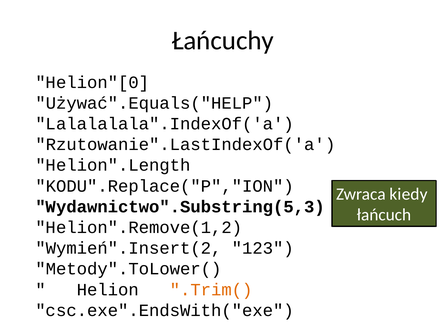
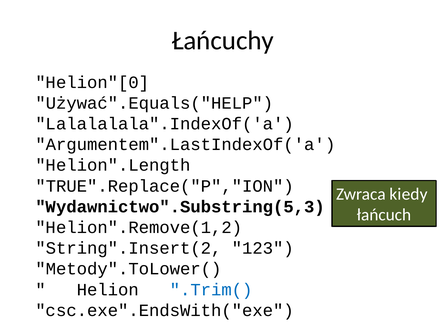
Rzutowanie".LastIndexOf('a: Rzutowanie".LastIndexOf('a -> Argumentem".LastIndexOf('a
KODU".Replace("P","ION: KODU".Replace("P","ION -> TRUE".Replace("P","ION
Wymień".Insert(2: Wymień".Insert(2 -> String".Insert(2
.Trim( colour: orange -> blue
